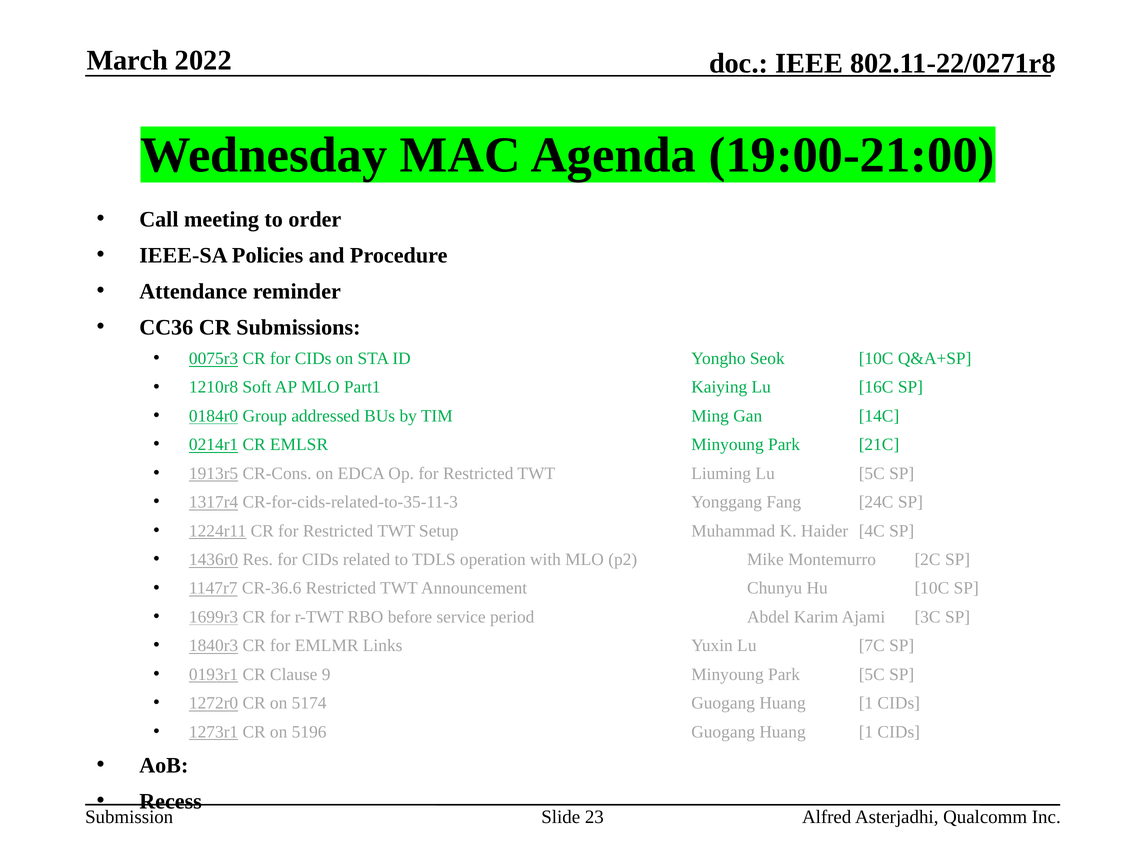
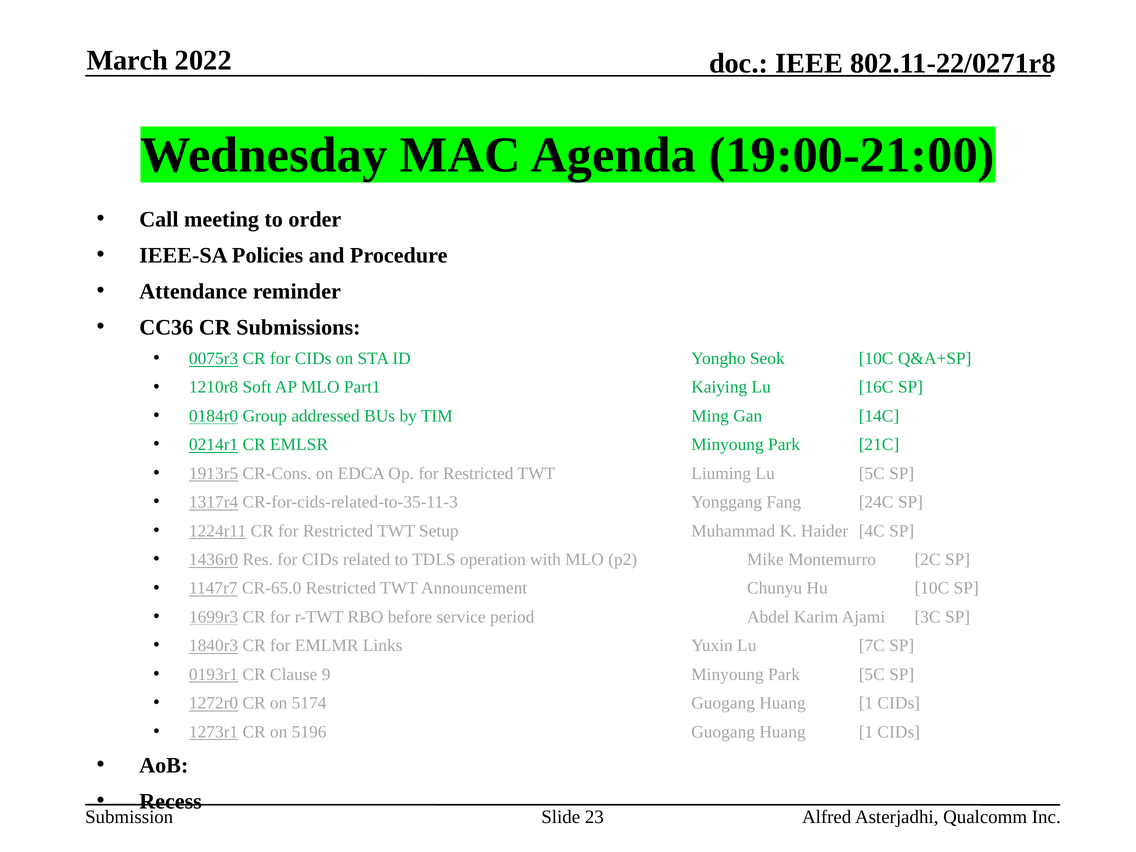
CR-36.6: CR-36.6 -> CR-65.0
